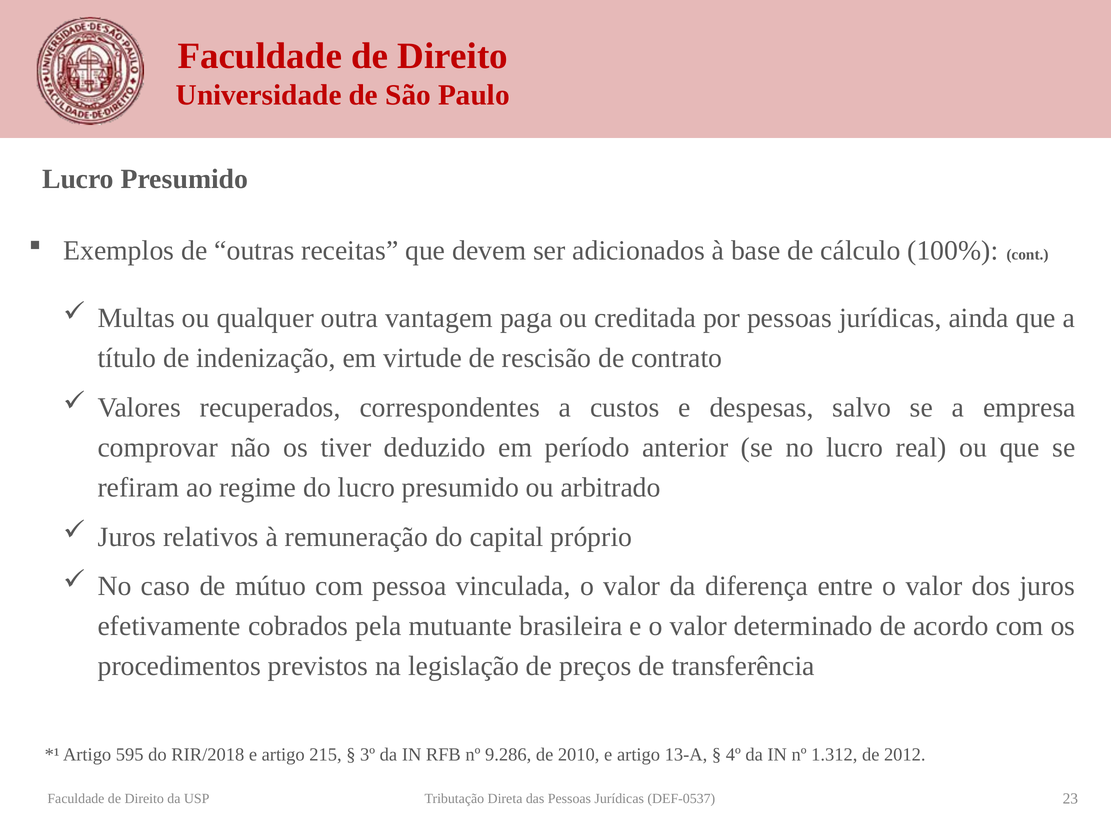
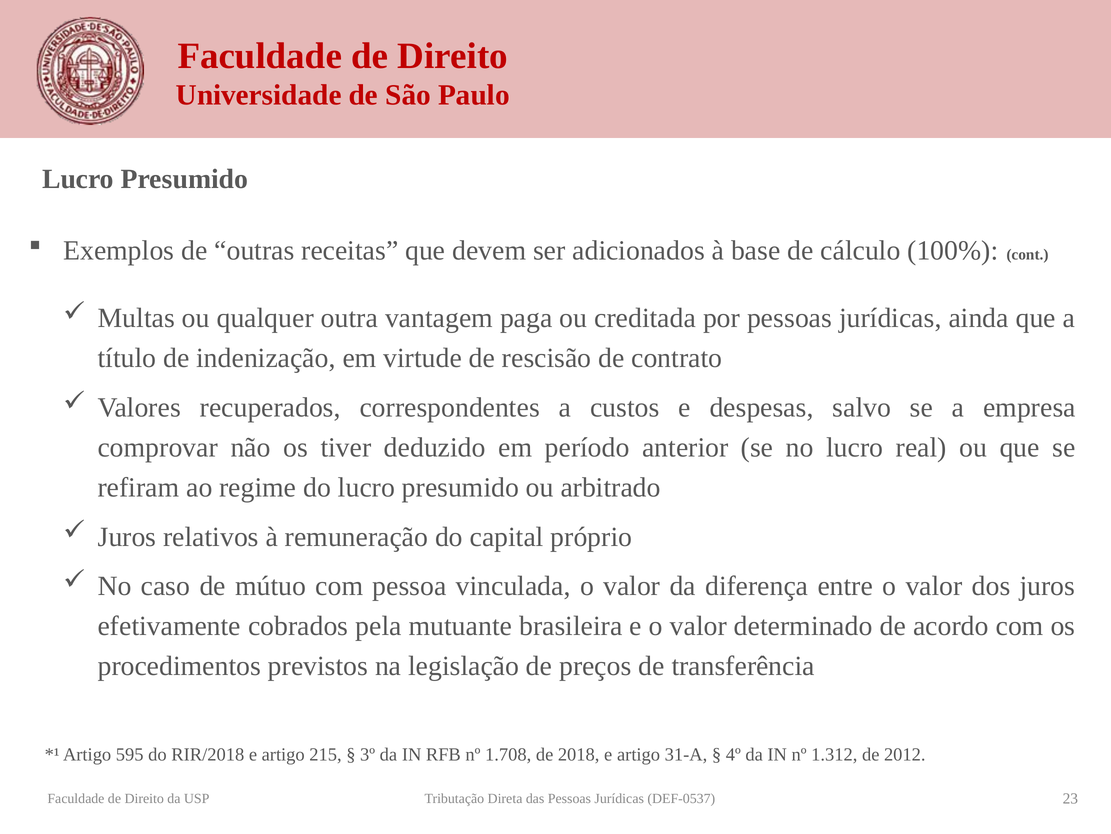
9.286: 9.286 -> 1.708
2010: 2010 -> 2018
13-A: 13-A -> 31-A
